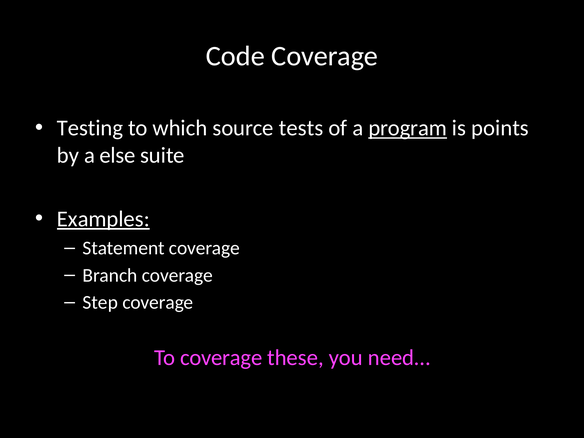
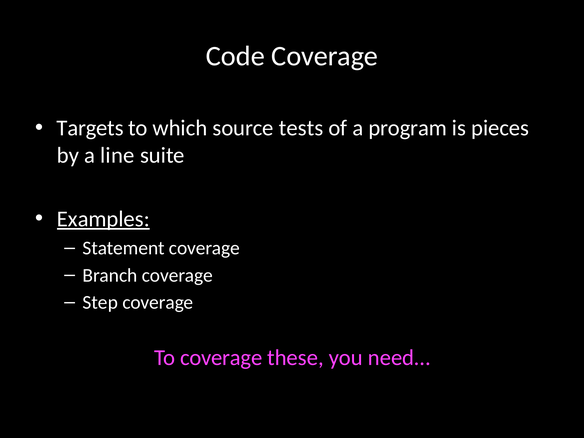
Testing: Testing -> Targets
program underline: present -> none
points: points -> pieces
else: else -> line
